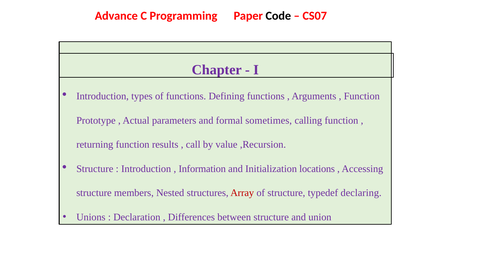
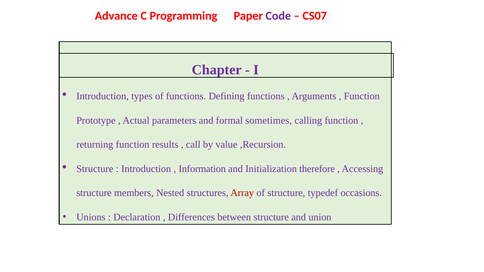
Code colour: black -> purple
locations: locations -> therefore
declaring: declaring -> occasions
